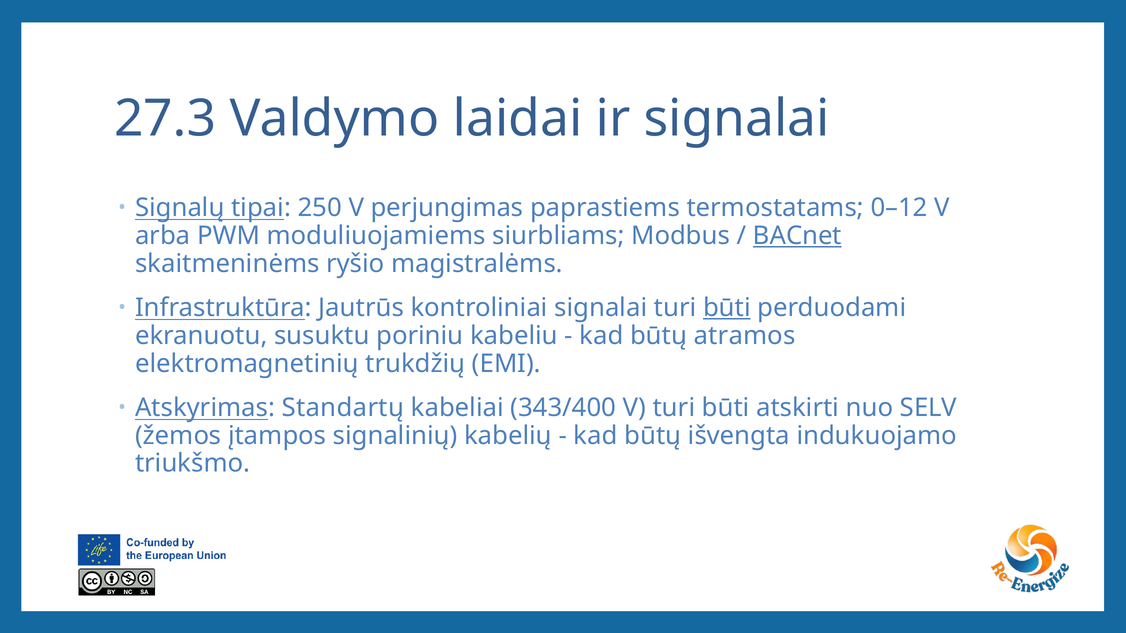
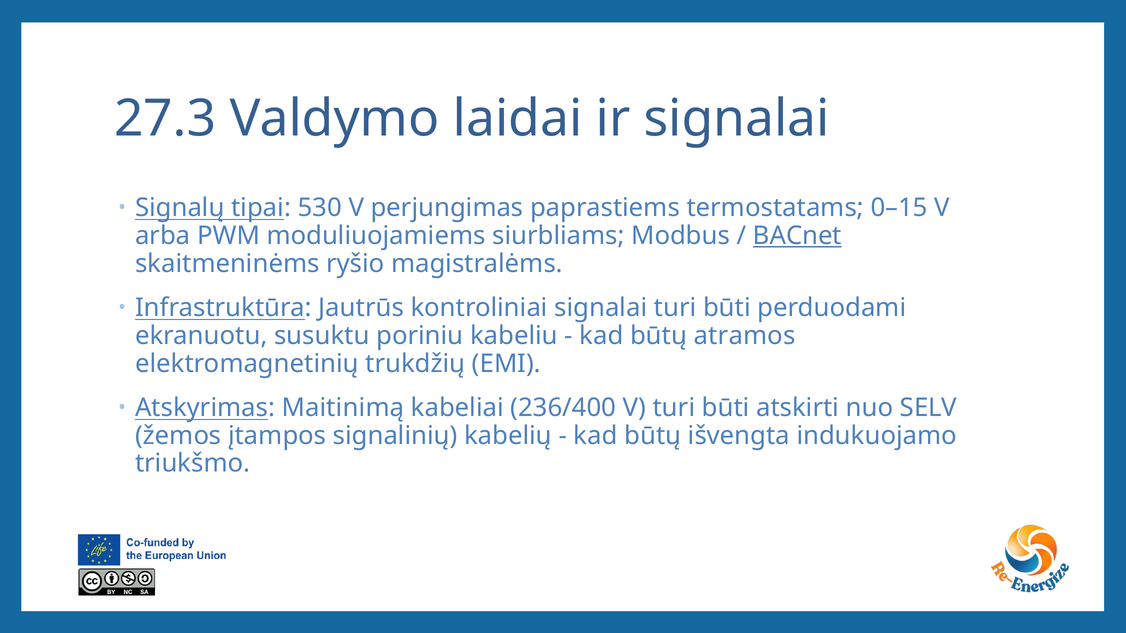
250: 250 -> 530
0–12: 0–12 -> 0–15
būti at (727, 308) underline: present -> none
Standartų: Standartų -> Maitinimą
343/400: 343/400 -> 236/400
